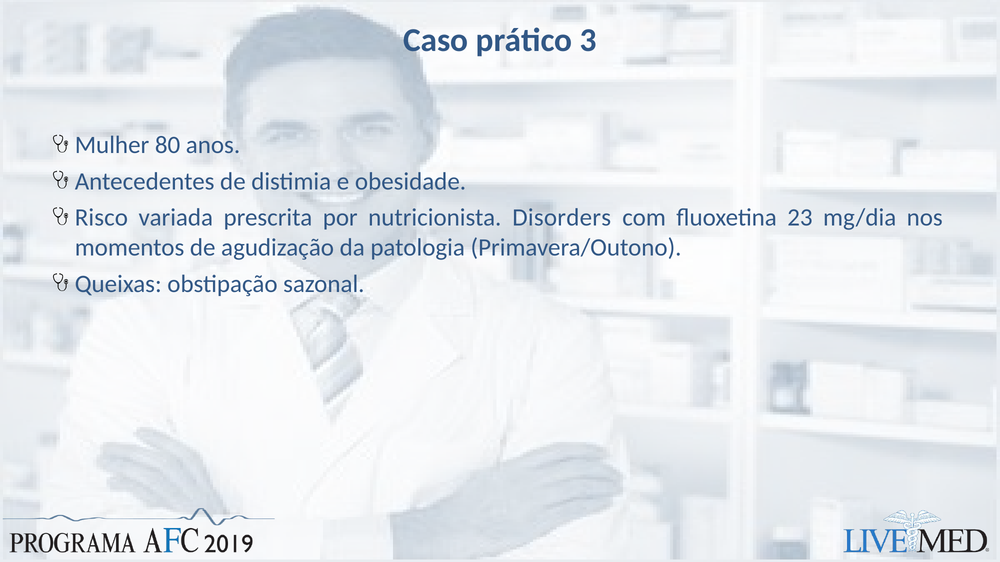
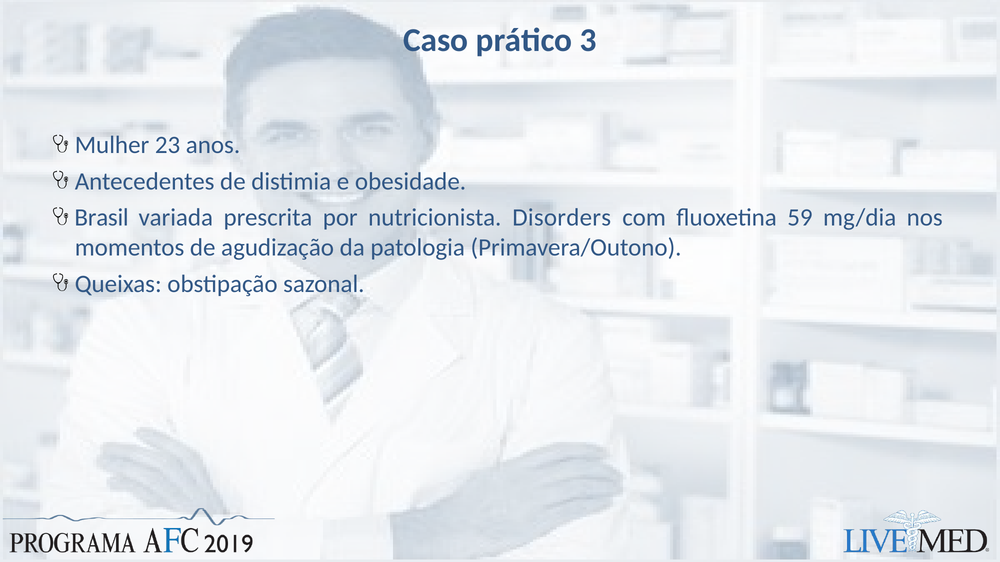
80: 80 -> 23
Risco: Risco -> Brasil
23: 23 -> 59
